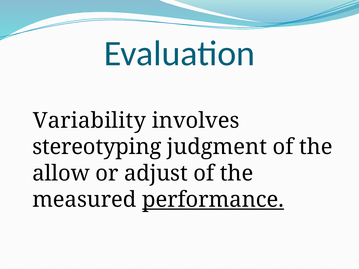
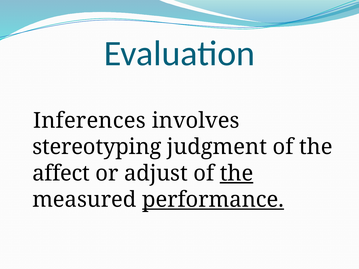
Variability: Variability -> Inferences
allow: allow -> affect
the at (237, 173) underline: none -> present
